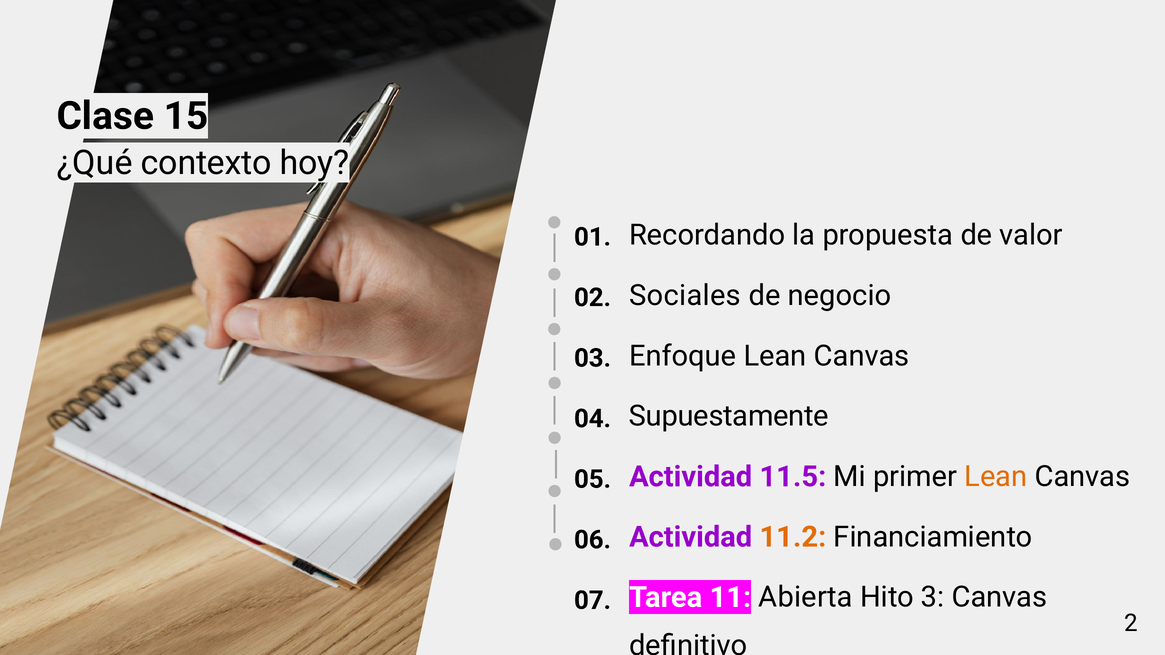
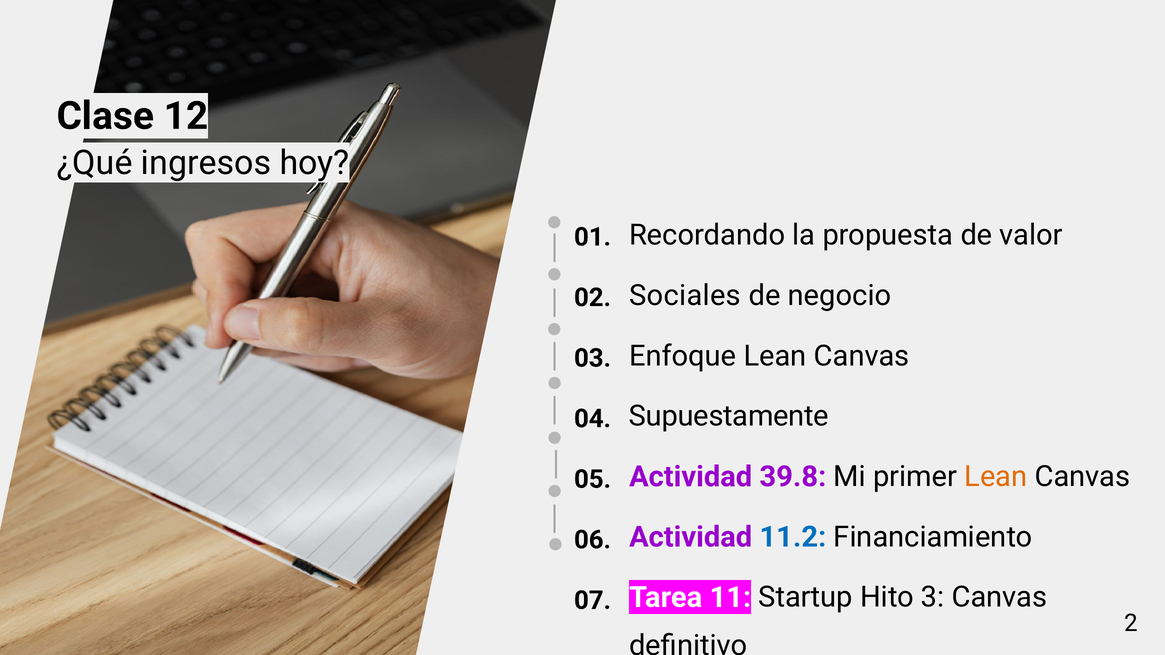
15: 15 -> 12
contexto: contexto -> ingresos
11.5: 11.5 -> 39.8
11.2 colour: orange -> blue
Abierta: Abierta -> Startup
